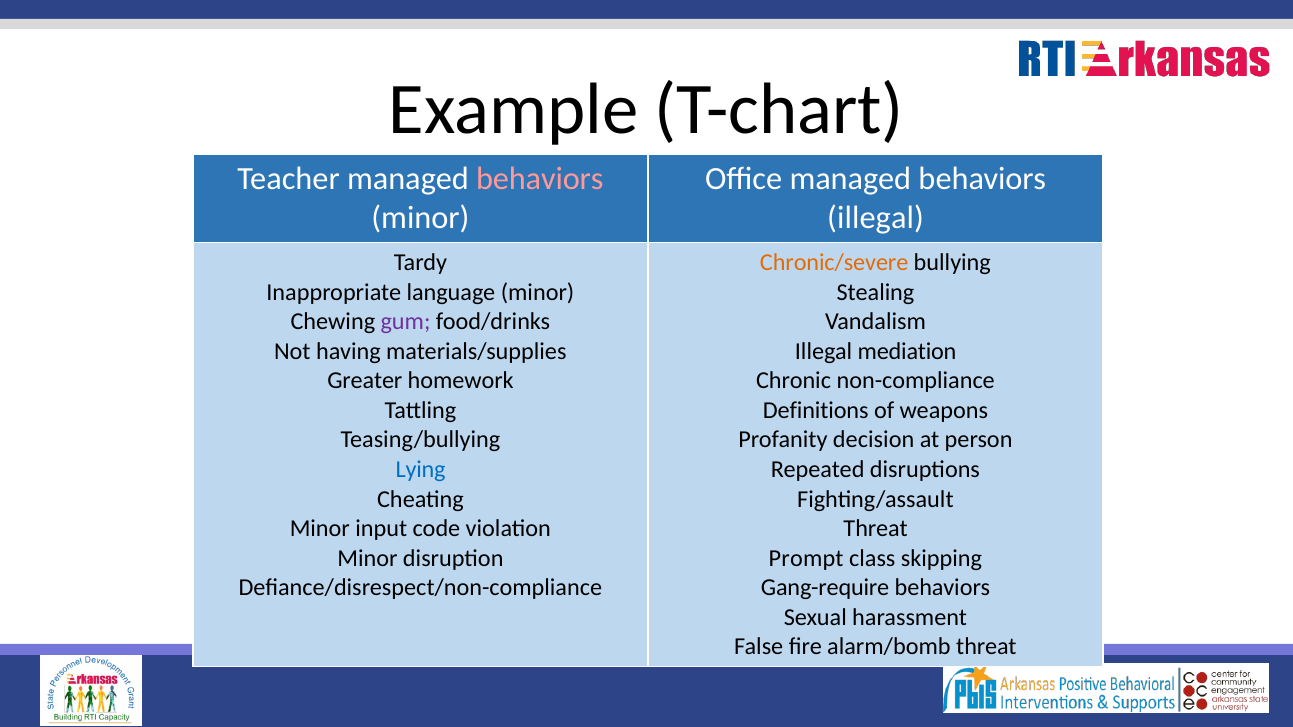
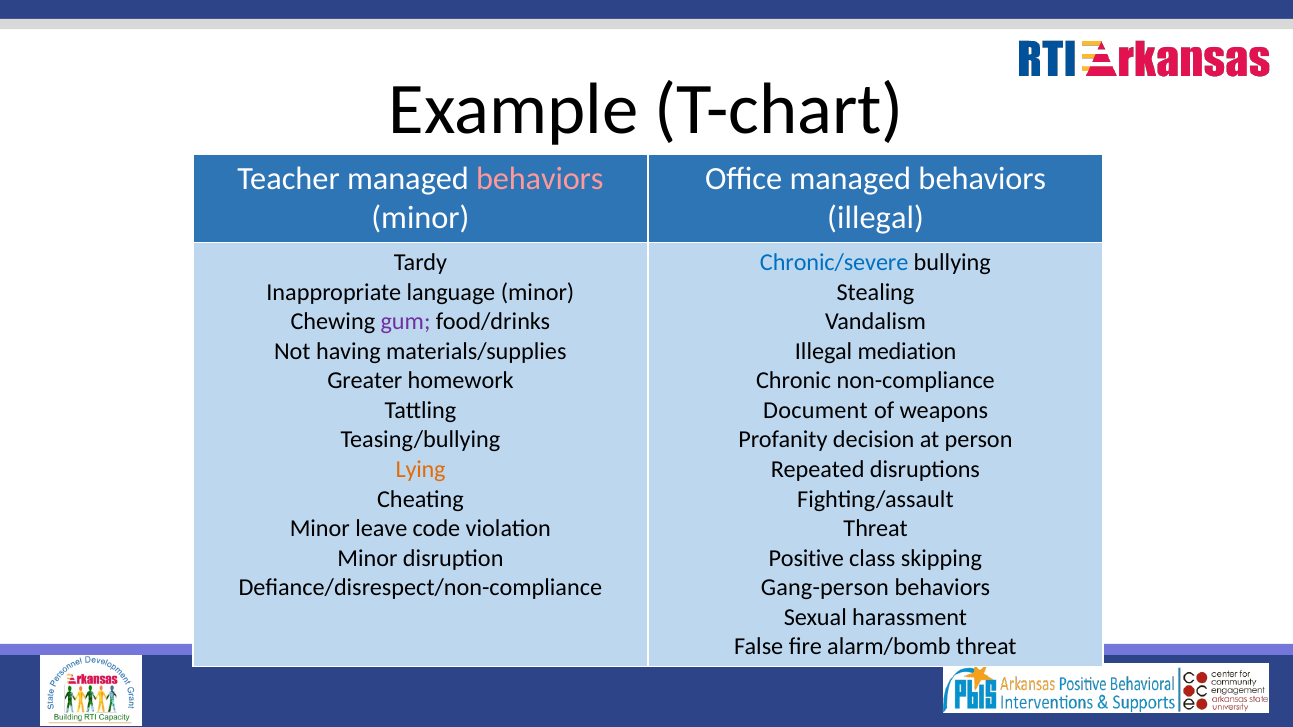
Chronic/severe colour: orange -> blue
Definitions: Definitions -> Document
Lying colour: blue -> orange
input: input -> leave
Prompt: Prompt -> Positive
Gang-require: Gang-require -> Gang-person
